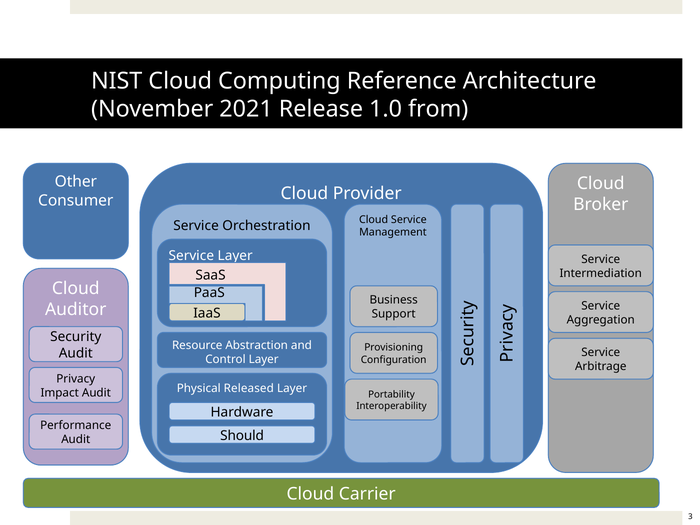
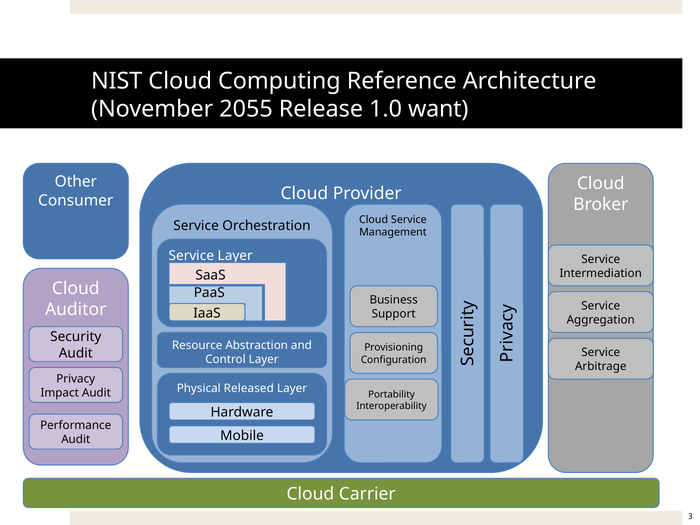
2021: 2021 -> 2055
from: from -> want
Should: Should -> Mobile
